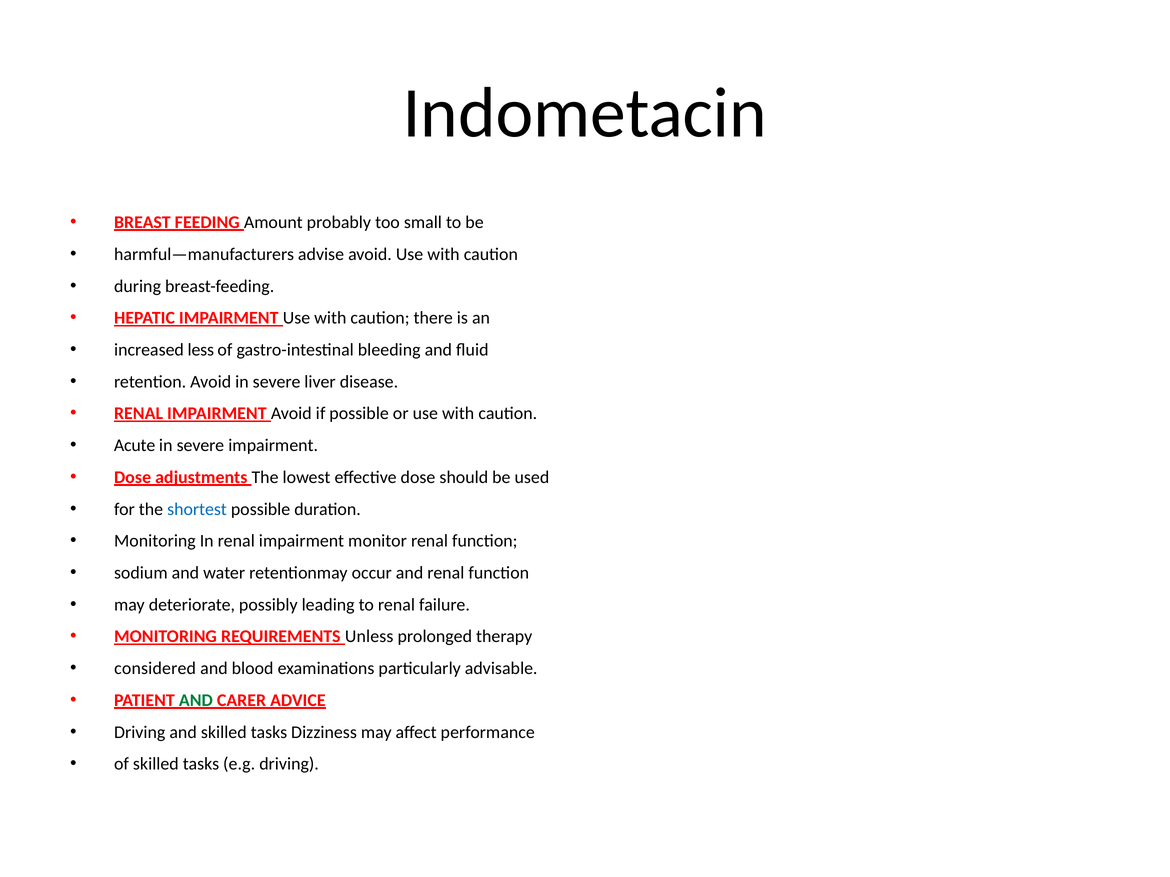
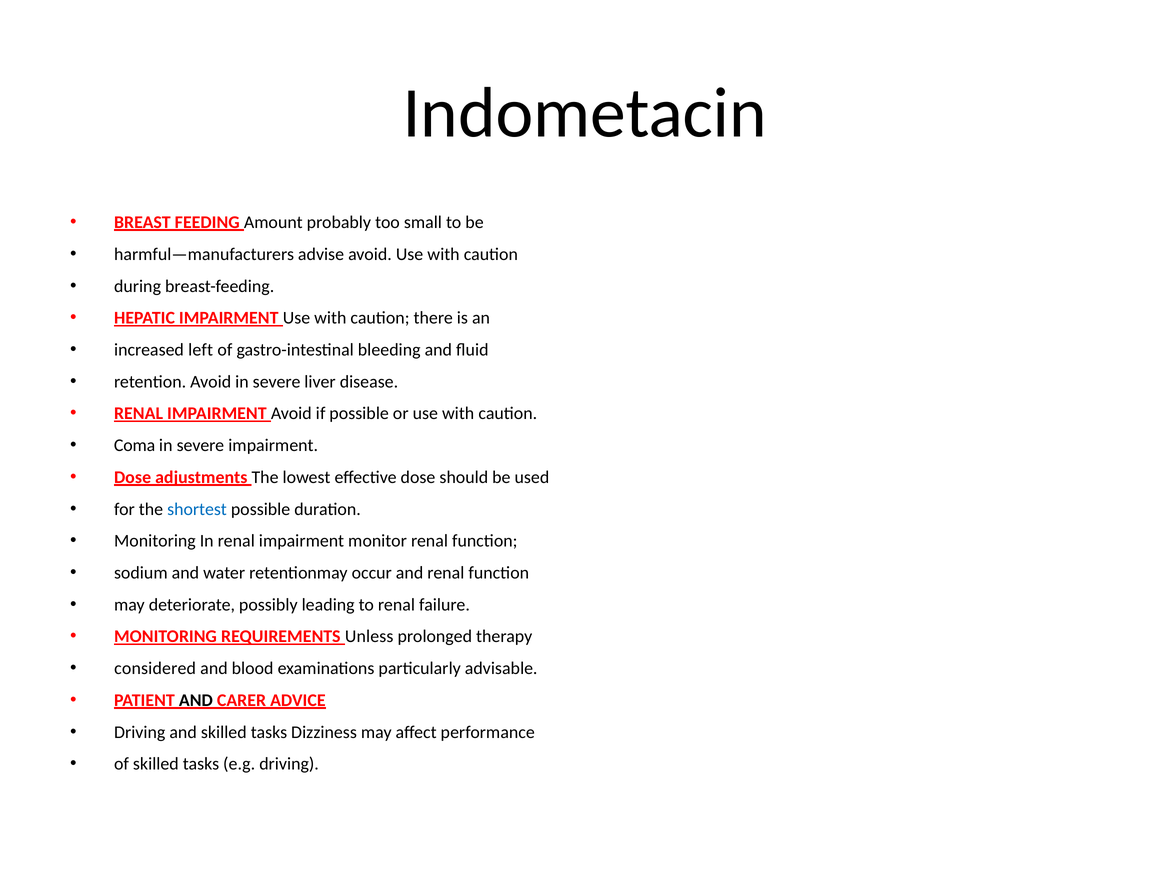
less: less -> left
Acute: Acute -> Coma
AND at (196, 701) colour: green -> black
